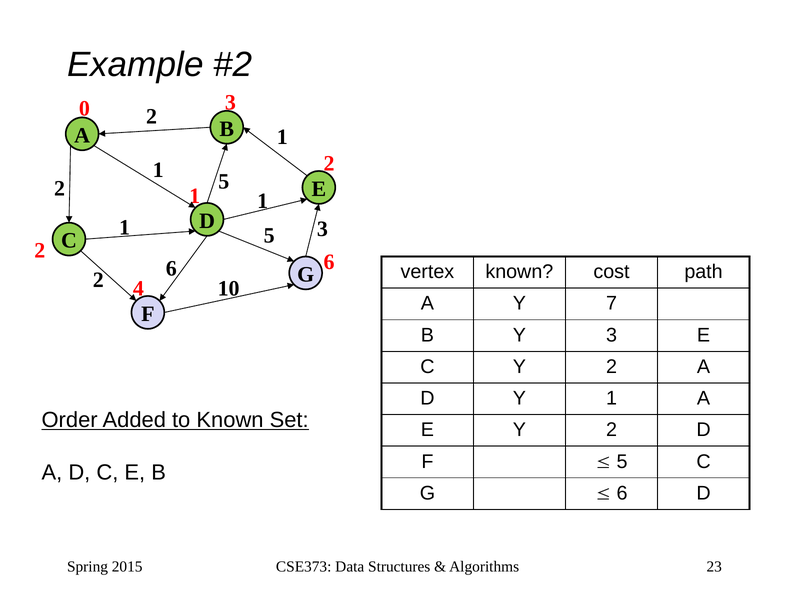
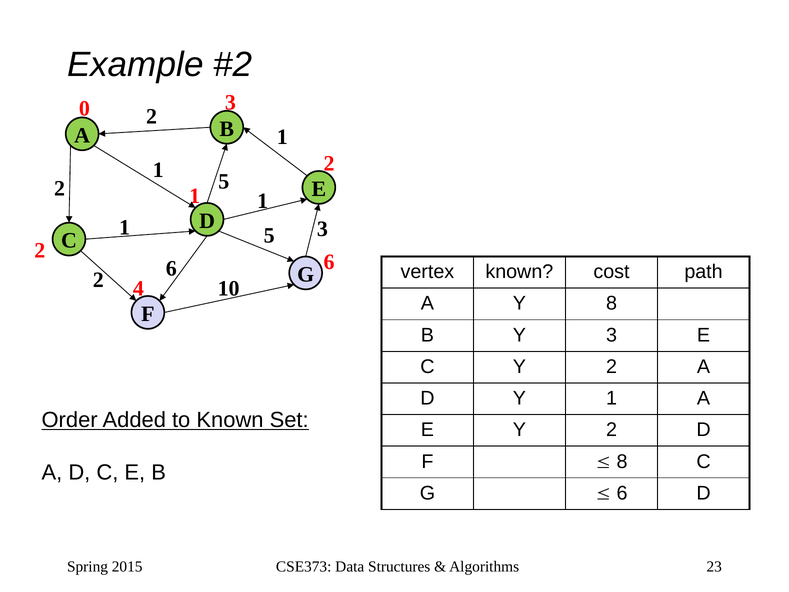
Y 7: 7 -> 8
5 at (622, 461): 5 -> 8
